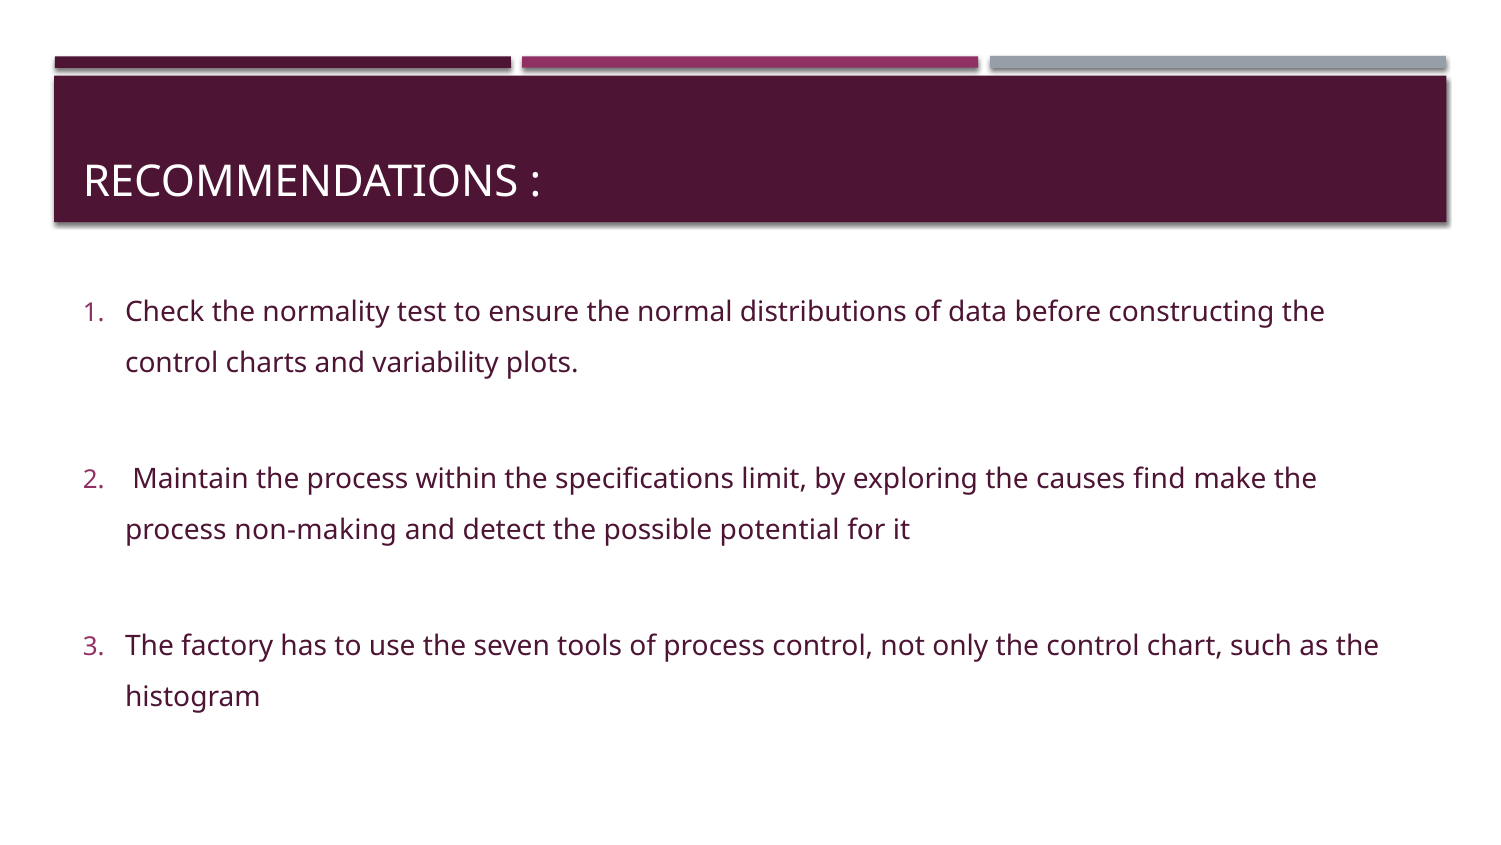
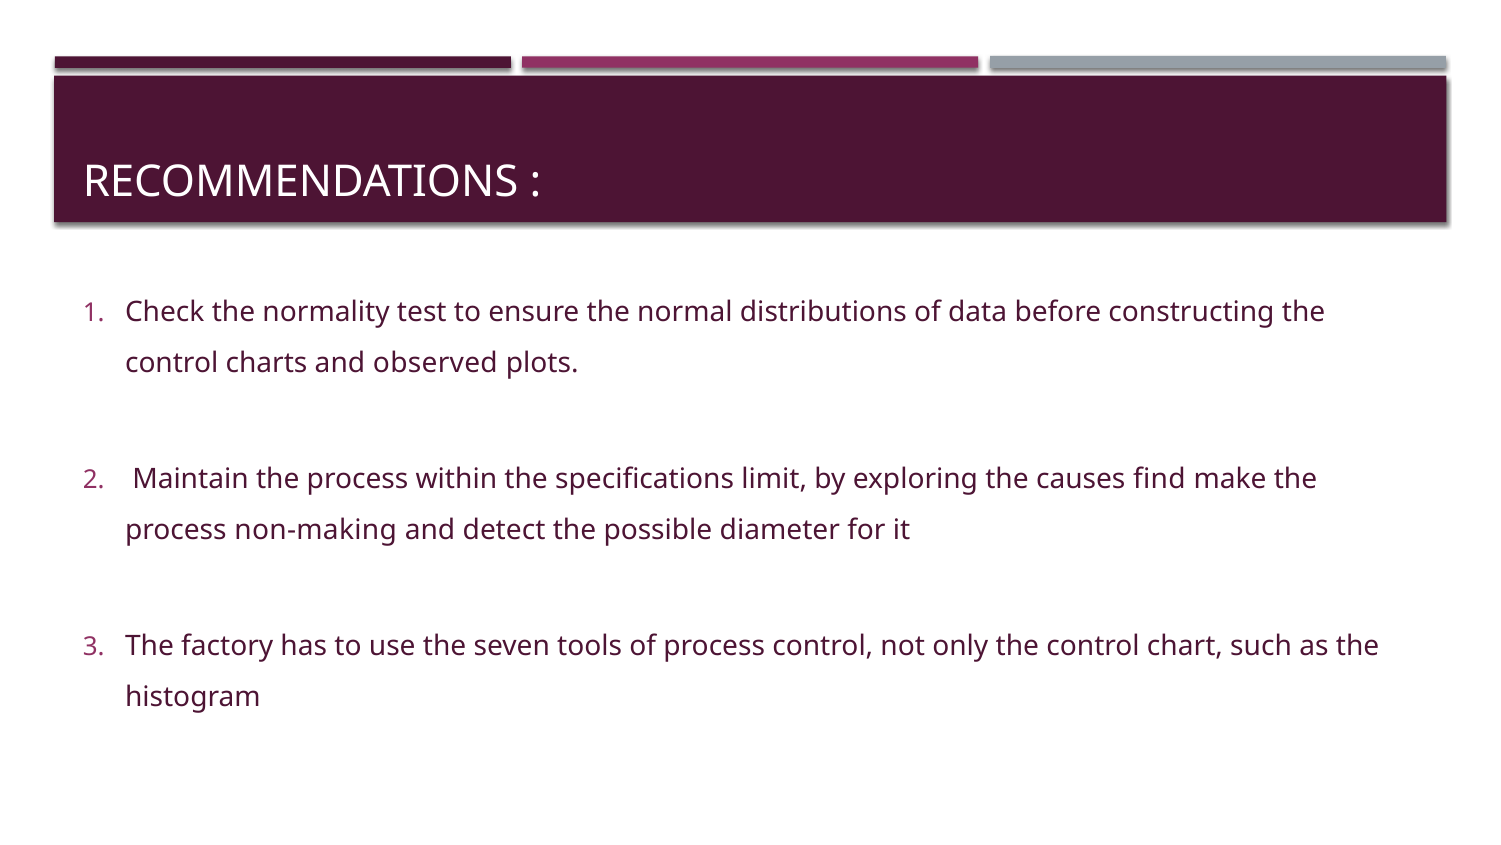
variability: variability -> observed
potential: potential -> diameter
